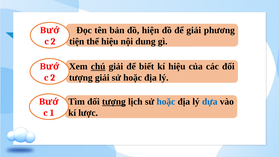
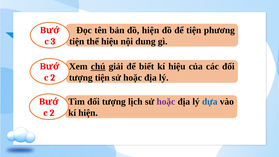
để giải: giải -> tiện
2 at (53, 41): 2 -> 3
tượng giải: giải -> tiện
tượng at (114, 102) underline: present -> none
hoặc at (166, 102) colour: blue -> purple
kí lược: lược -> hiện
1 at (52, 113): 1 -> 2
